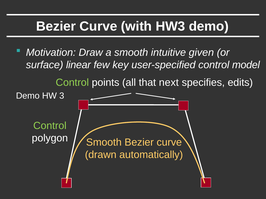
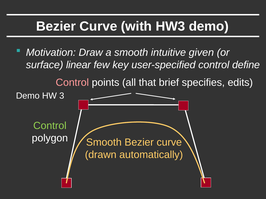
model: model -> define
Control at (72, 83) colour: light green -> pink
next: next -> brief
